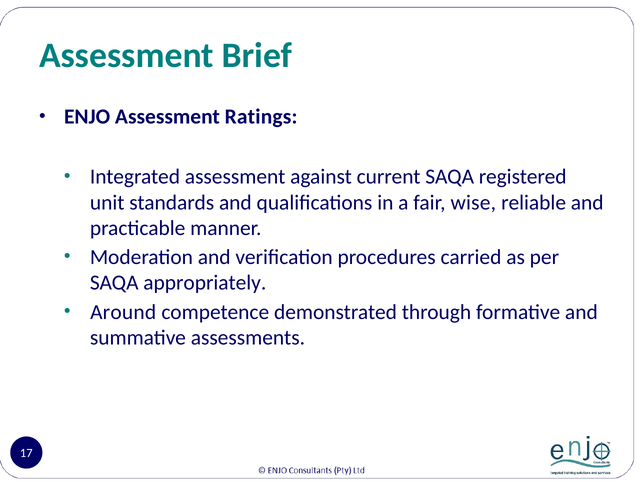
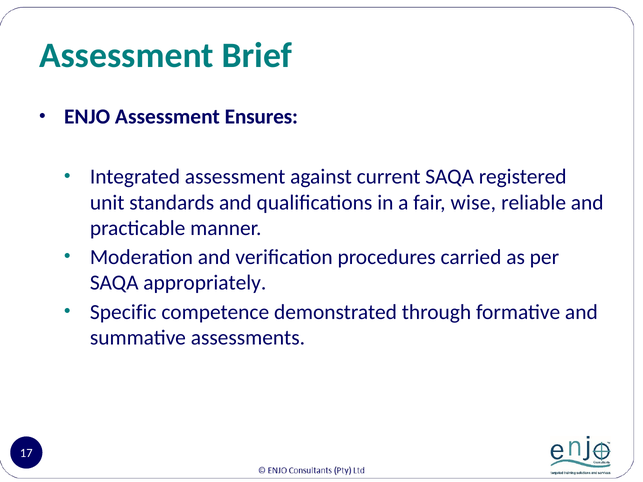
Ratings: Ratings -> Ensures
Around: Around -> Specific
